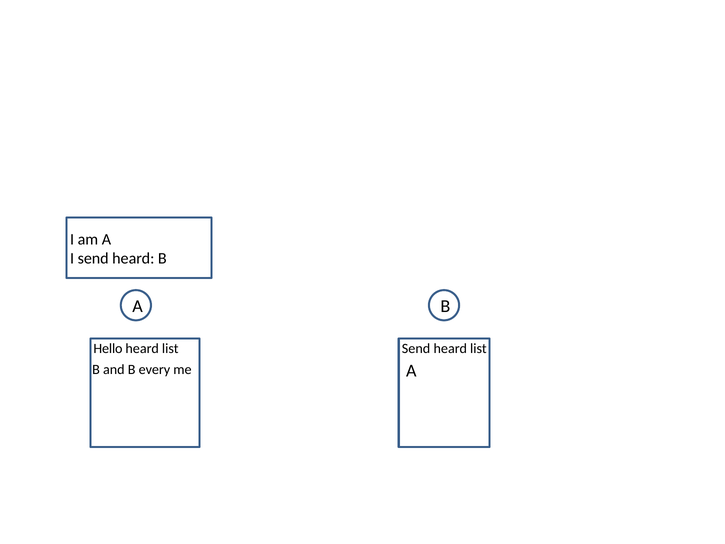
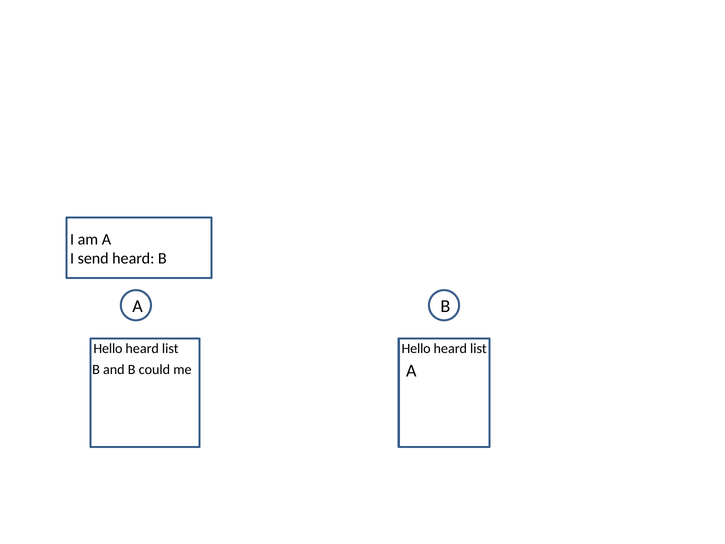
list Send: Send -> Hello
every: every -> could
